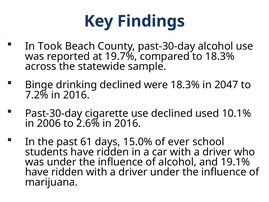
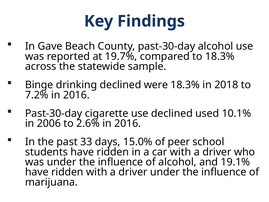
Took: Took -> Gave
2047: 2047 -> 2018
61: 61 -> 33
ever: ever -> peer
